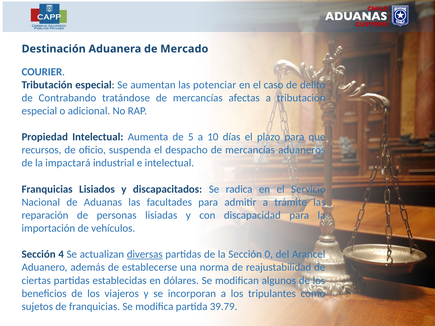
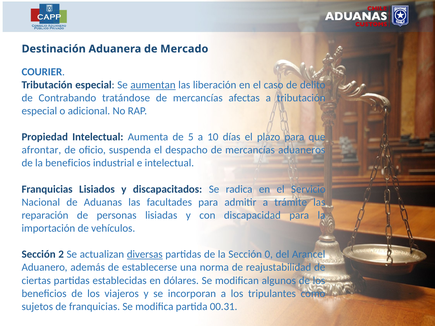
aumentan underline: none -> present
potenciar: potenciar -> liberación
recursos: recursos -> afrontar
la impactará: impactará -> beneficios
4: 4 -> 2
39.79: 39.79 -> 00.31
